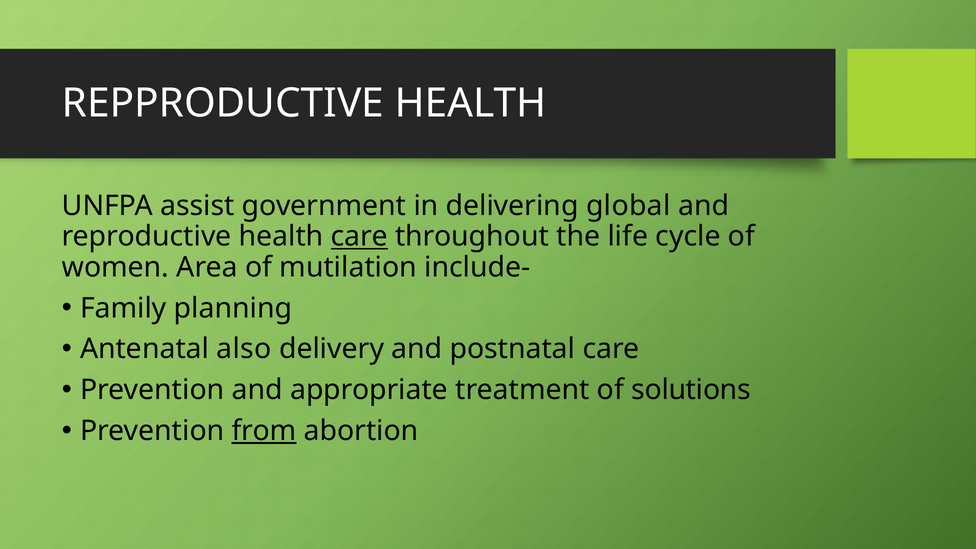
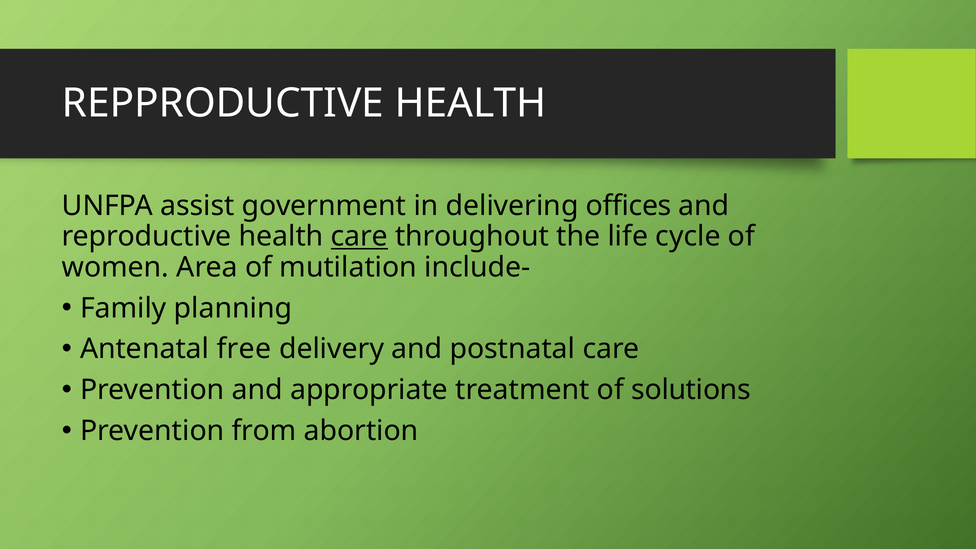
global: global -> offices
also: also -> free
from underline: present -> none
